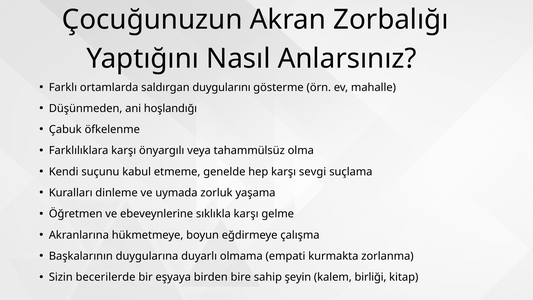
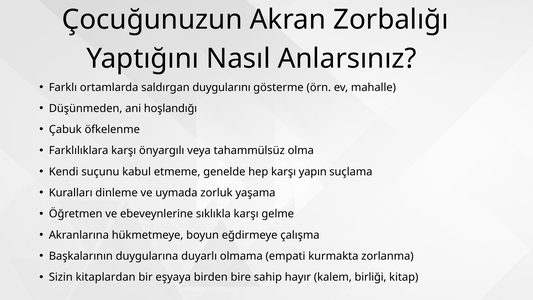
sevgi: sevgi -> yapın
becerilerde: becerilerde -> kitaplardan
şeyin: şeyin -> hayır
